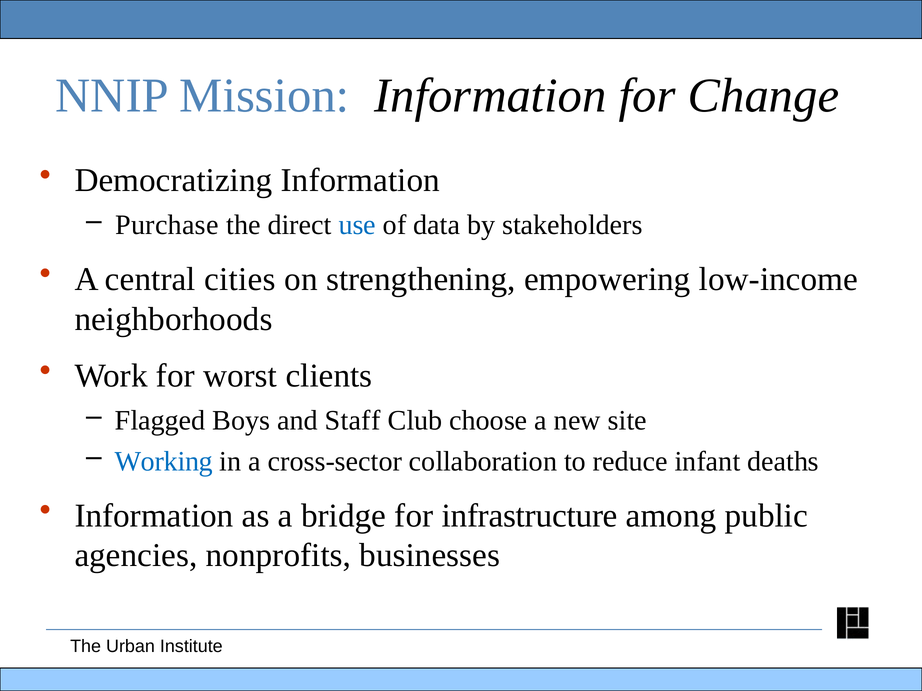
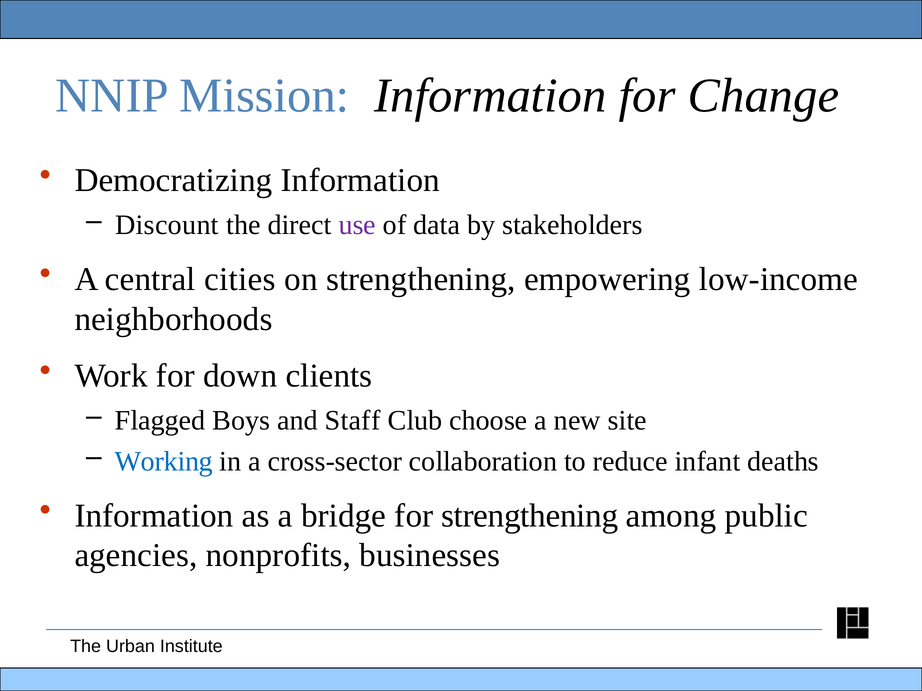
Purchase: Purchase -> Discount
use colour: blue -> purple
worst: worst -> down
for infrastructure: infrastructure -> strengthening
